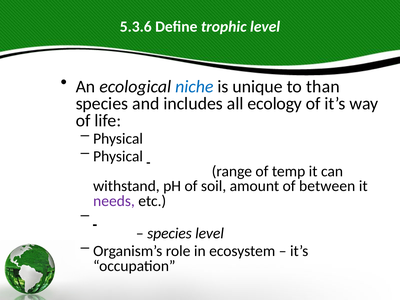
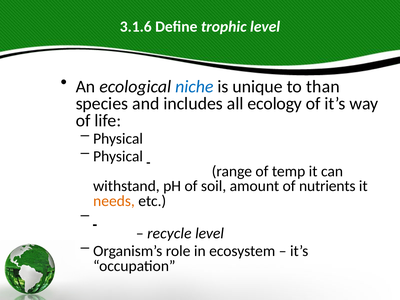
5.3.6: 5.3.6 -> 3.1.6
between: between -> nutrients
needs colour: purple -> orange
species at (169, 233): species -> recycle
